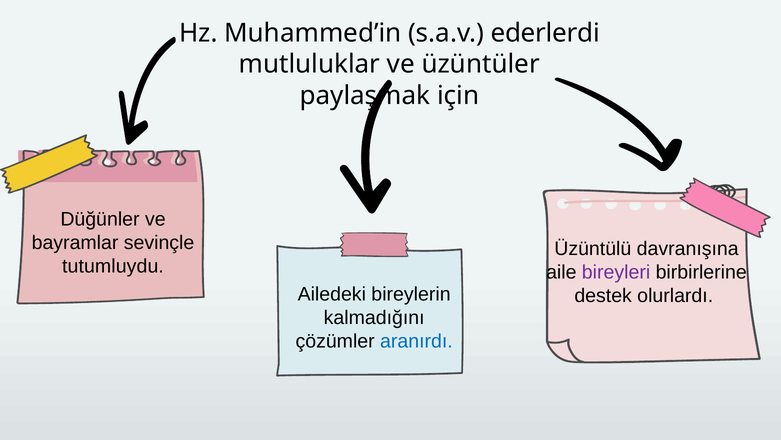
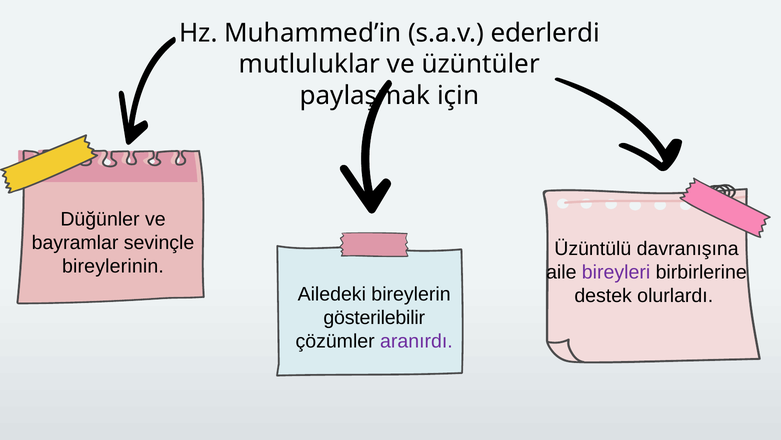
tutumluydu: tutumluydu -> bireylerinin
kalmadığını: kalmadığını -> gösterilebilir
aranırdı colour: blue -> purple
